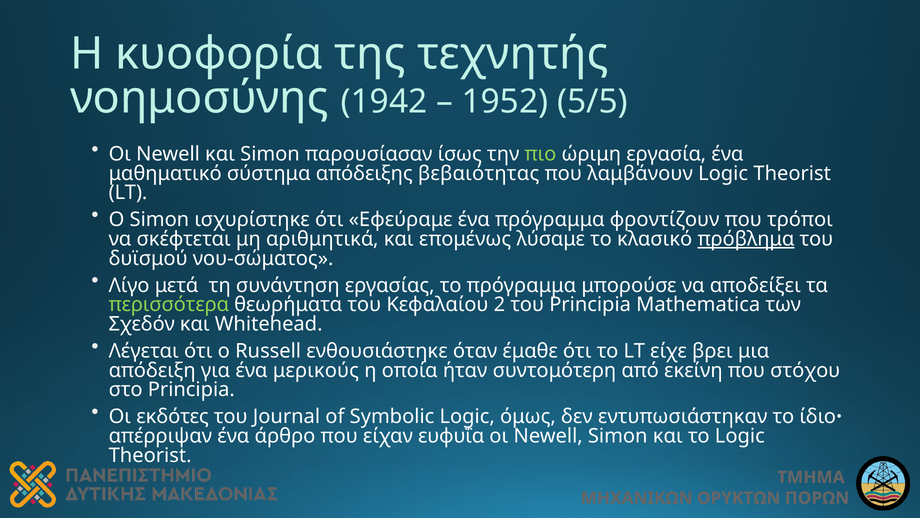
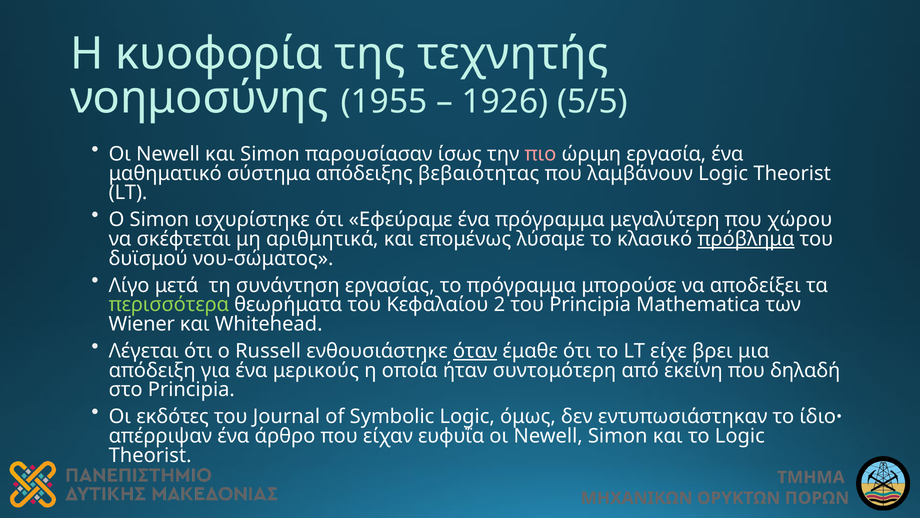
1942: 1942 -> 1955
1952: 1952 -> 1926
πιο colour: light green -> pink
φροντίζουν: φροντίζουν -> μεγαλύτερη
τρόποι: τρόποι -> χώρου
Σχεδόν: Σχεδόν -> Wiener
όταν underline: none -> present
στόχου: στόχου -> δηλαδή
